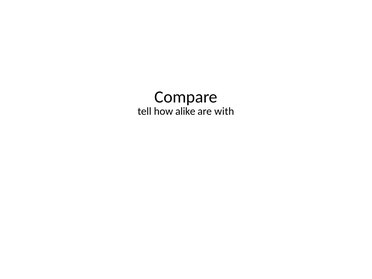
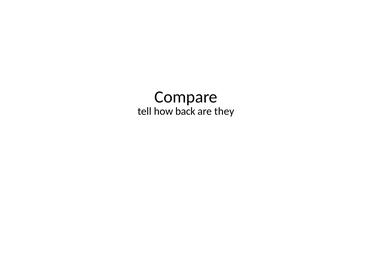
alike: alike -> back
with: with -> they
